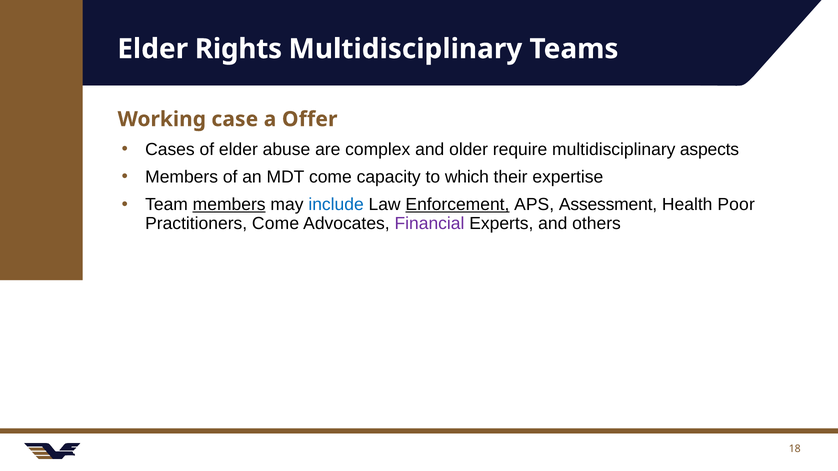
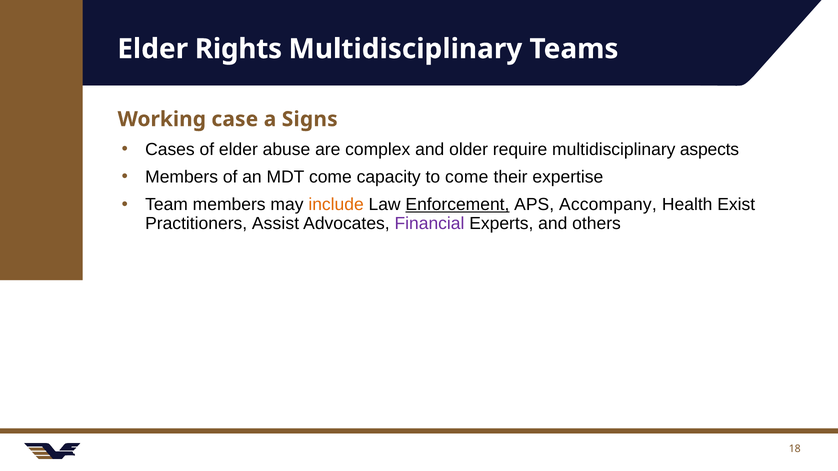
Offer: Offer -> Signs
to which: which -> come
members at (229, 205) underline: present -> none
include colour: blue -> orange
Assessment: Assessment -> Accompany
Poor: Poor -> Exist
Practitioners Come: Come -> Assist
